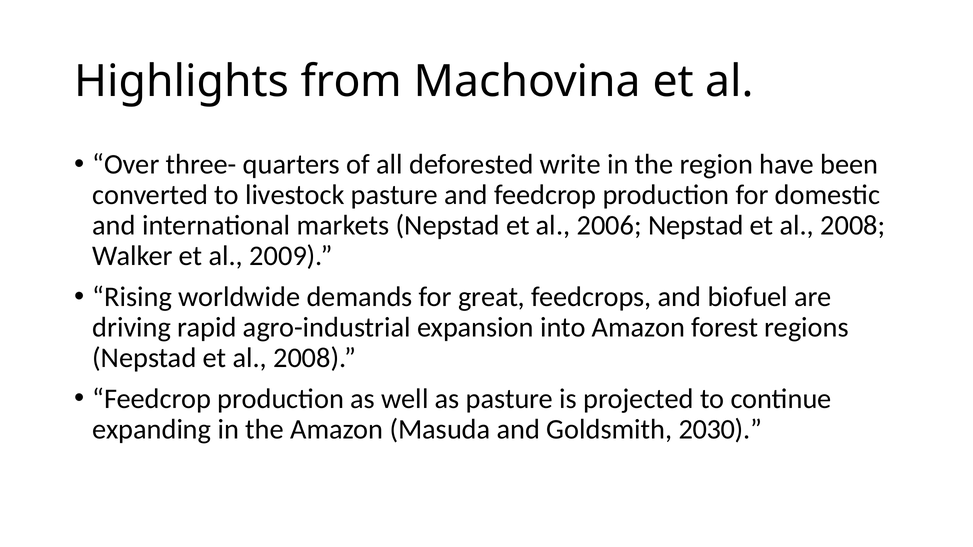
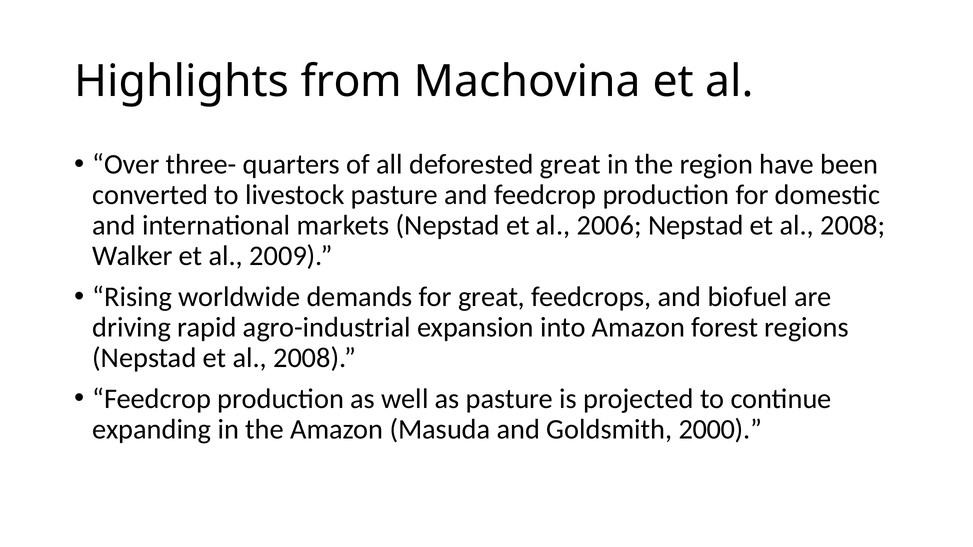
deforested write: write -> great
2030: 2030 -> 2000
